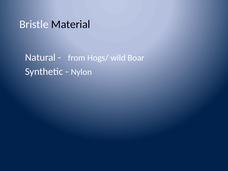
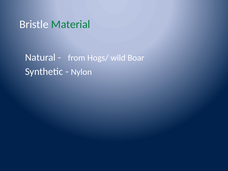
Material colour: black -> green
